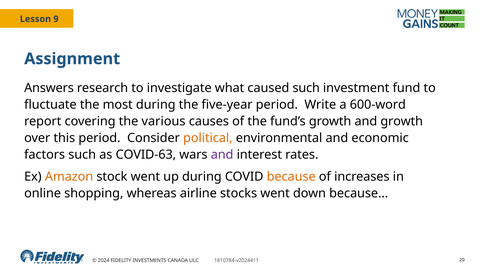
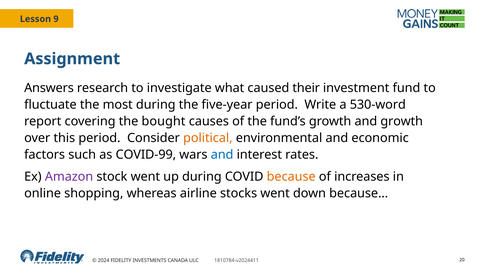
caused such: such -> their
600-word: 600-word -> 530-word
various: various -> bought
COVID-63: COVID-63 -> COVID-99
and at (222, 155) colour: purple -> blue
Amazon colour: orange -> purple
